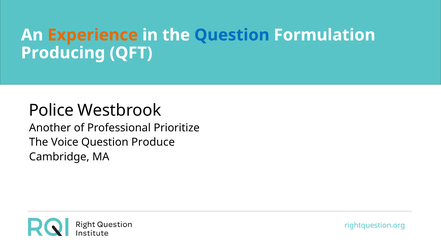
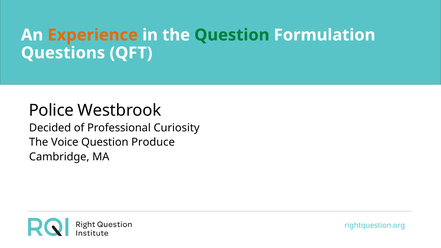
Question at (232, 35) colour: blue -> green
Producing: Producing -> Questions
Another: Another -> Decided
Prioritize: Prioritize -> Curiosity
